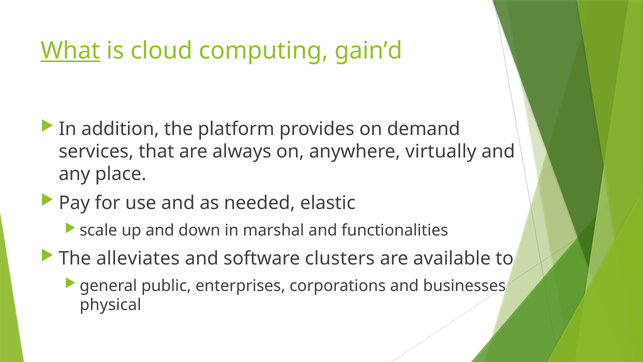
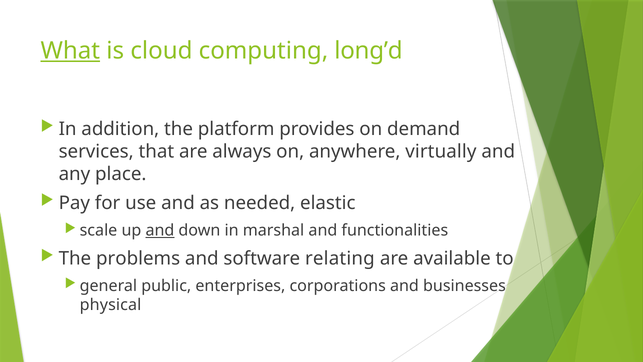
gain’d: gain’d -> long’d
and at (160, 230) underline: none -> present
alleviates: alleviates -> problems
clusters: clusters -> relating
